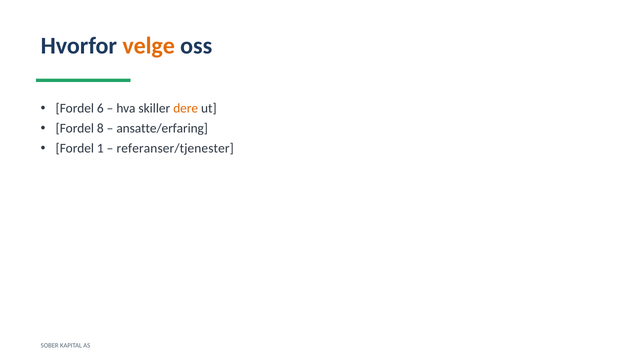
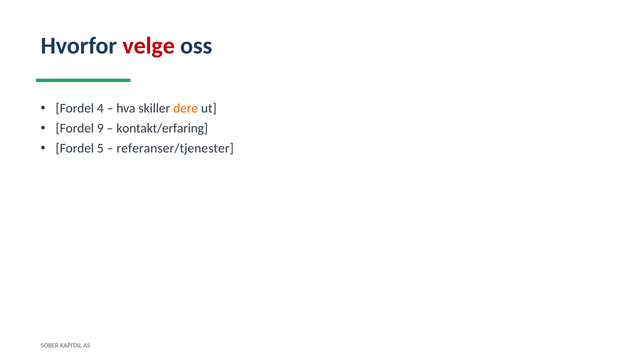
velge colour: orange -> red
6: 6 -> 4
8: 8 -> 9
ansatte/erfaring: ansatte/erfaring -> kontakt/erfaring
1: 1 -> 5
